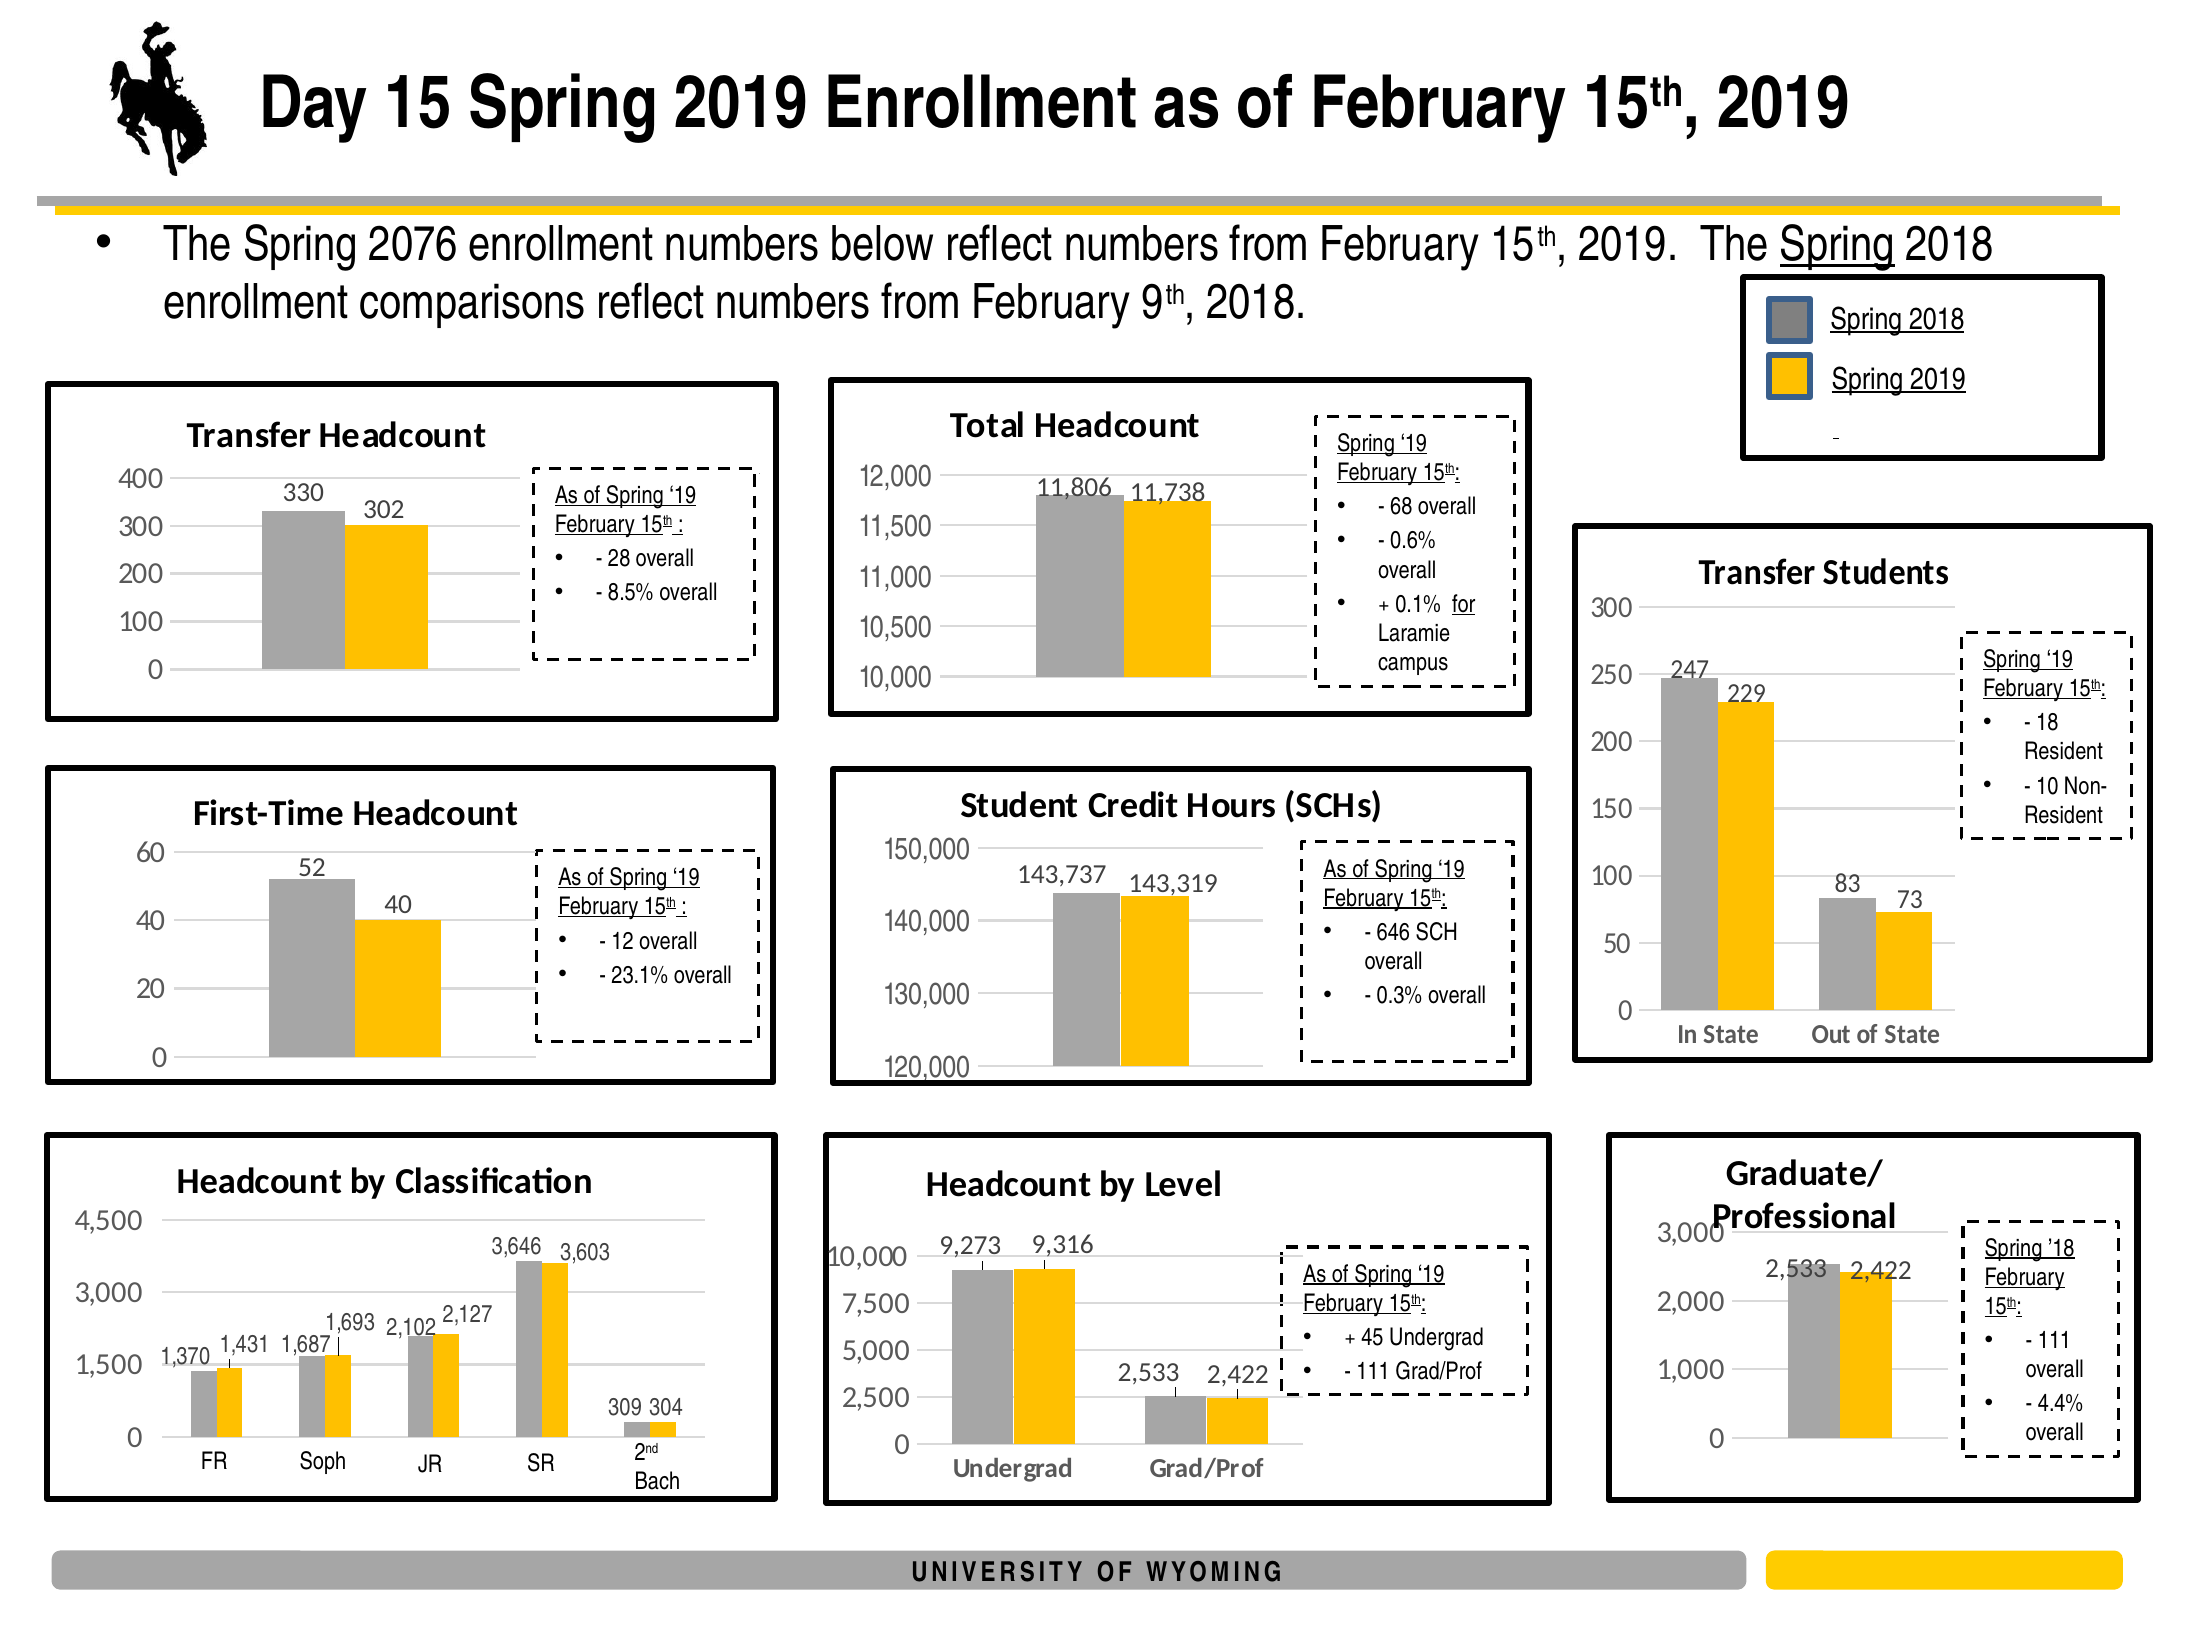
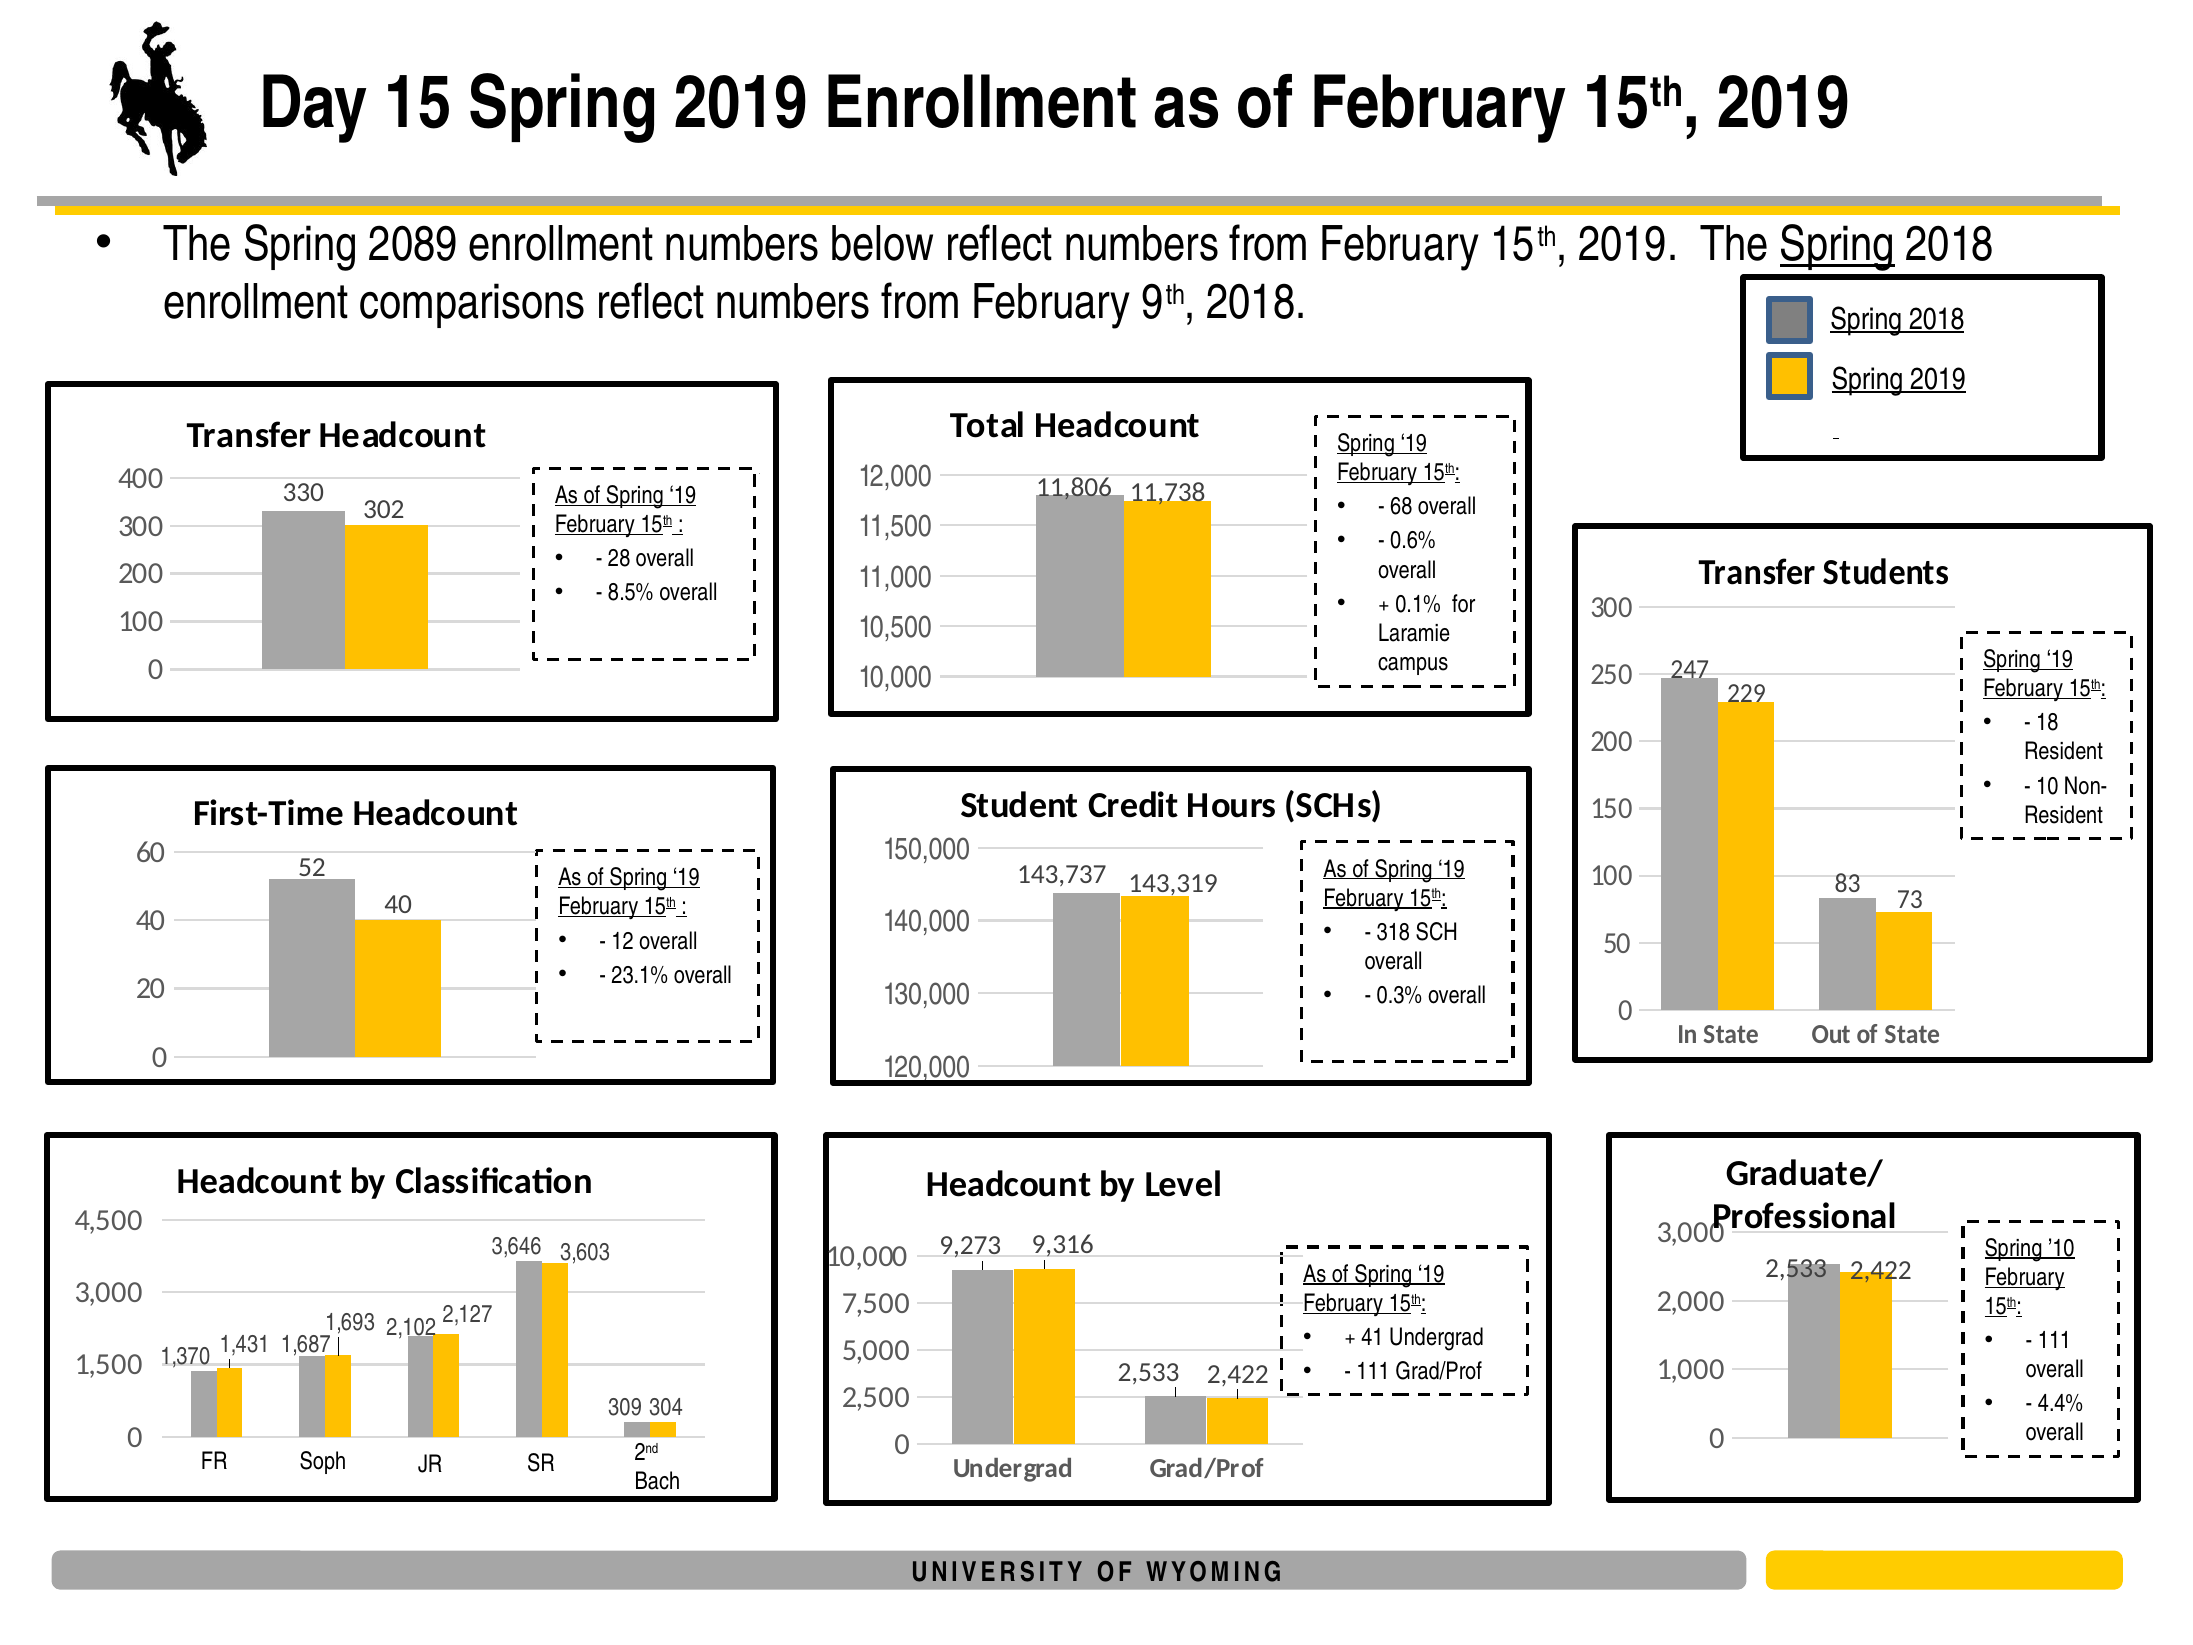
2076: 2076 -> 2089
for underline: present -> none
646: 646 -> 318
’18: ’18 -> ’10
45: 45 -> 41
